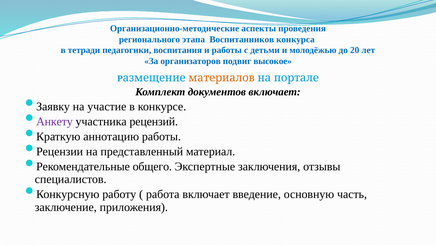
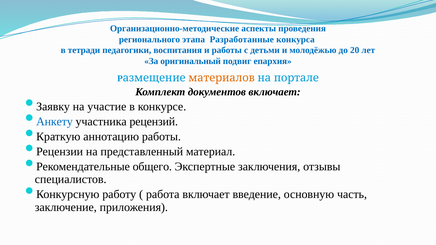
Воспитанников: Воспитанников -> Разработанные
организаторов: организаторов -> оригинальный
высокое: высокое -> епархия
Анкету colour: purple -> blue
